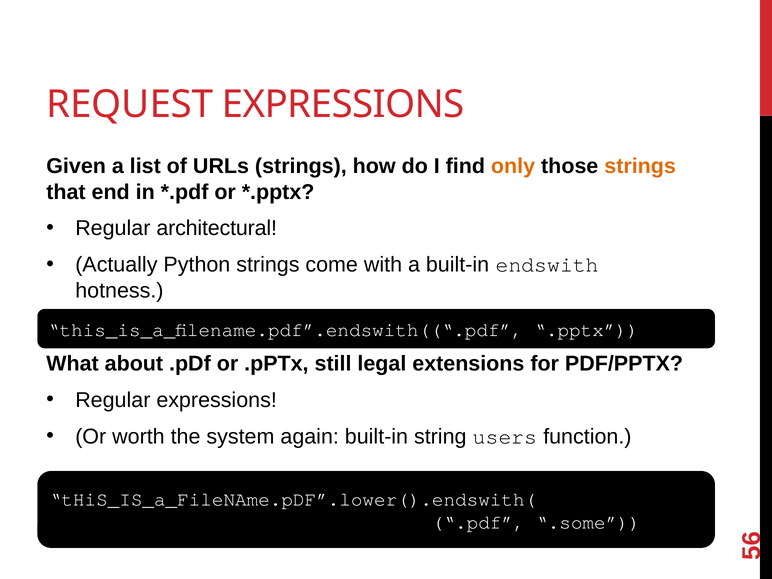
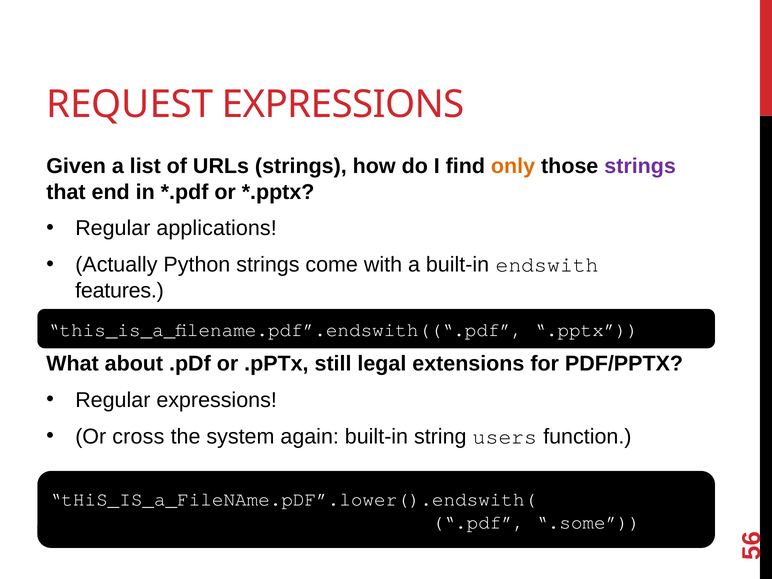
strings at (640, 166) colour: orange -> purple
architectural: architectural -> applications
hotness: hotness -> features
worth: worth -> cross
